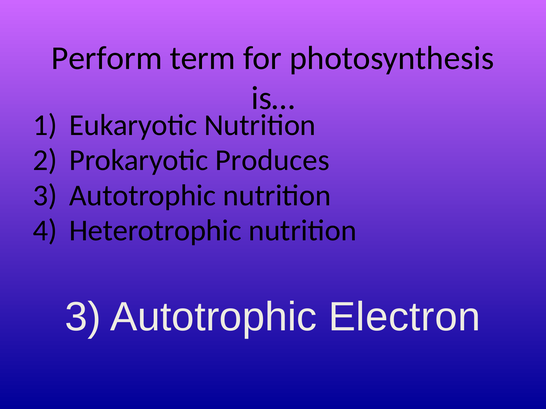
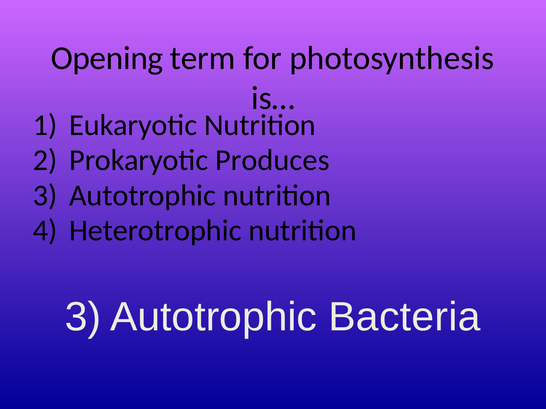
Perform: Perform -> Opening
Electron: Electron -> Bacteria
